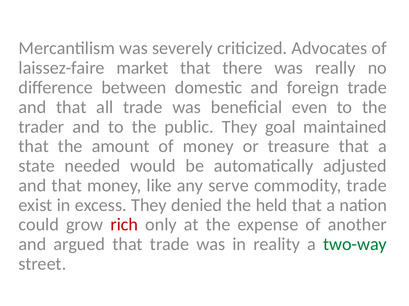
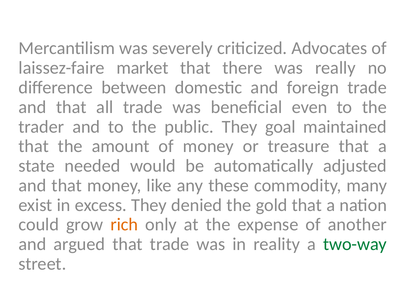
serve: serve -> these
commodity trade: trade -> many
held: held -> gold
rich colour: red -> orange
